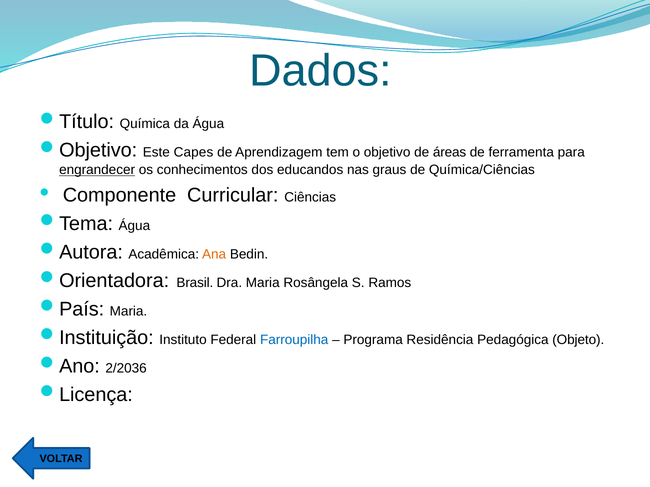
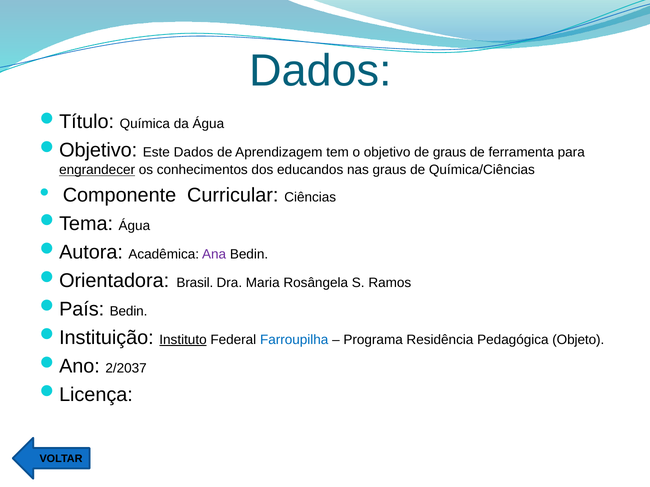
Este Capes: Capes -> Dados
de áreas: áreas -> graus
Ana colour: orange -> purple
Maria at (128, 311): Maria -> Bedin
Instituto underline: none -> present
2/2036: 2/2036 -> 2/2037
